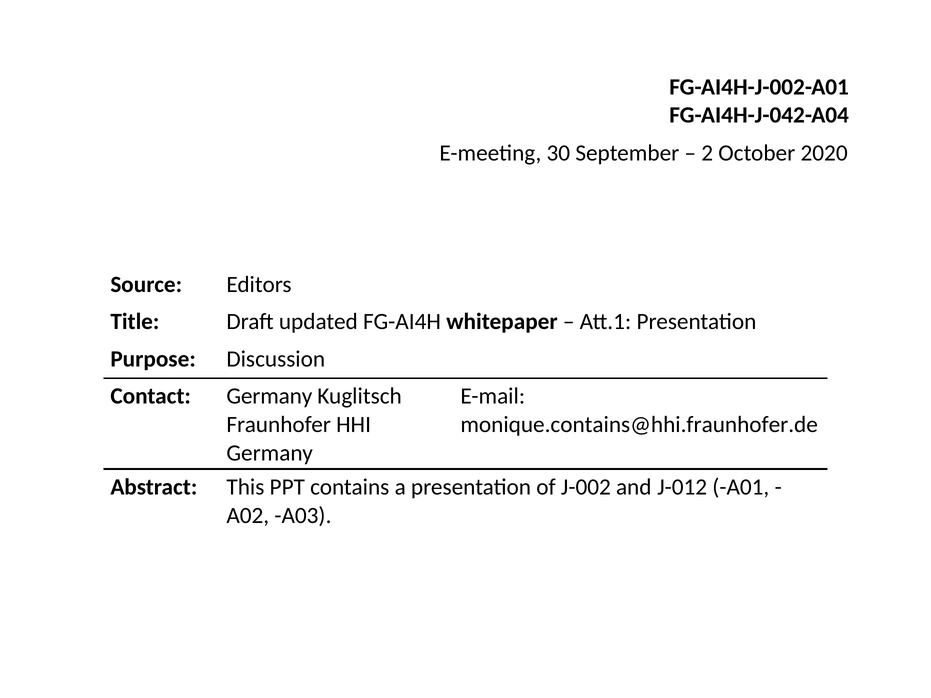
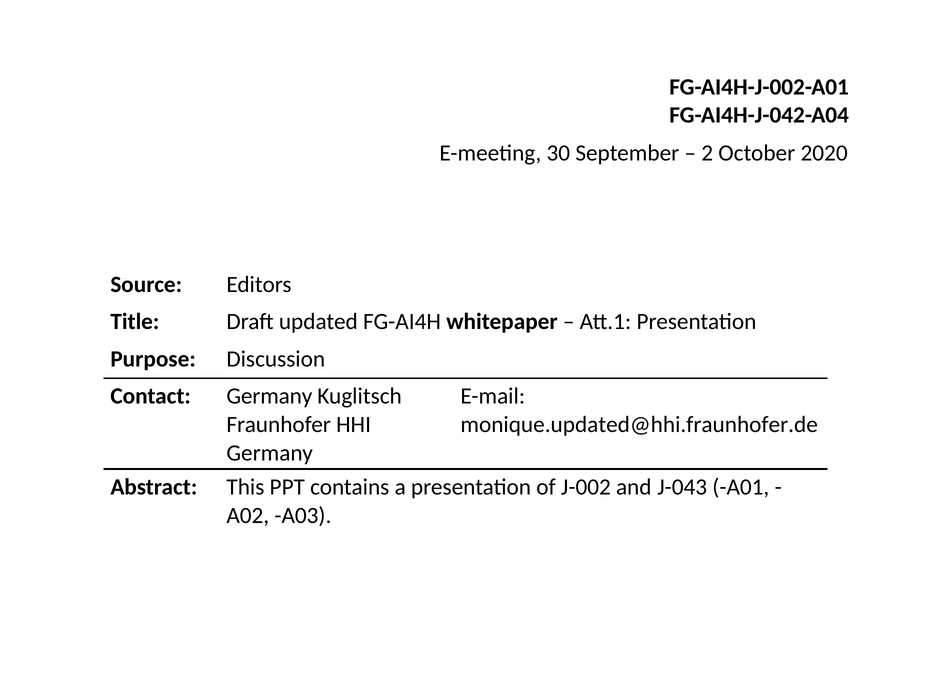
monique.contains@hhi.fraunhofer.de: monique.contains@hhi.fraunhofer.de -> monique.updated@hhi.fraunhofer.de
J-012: J-012 -> J-043
